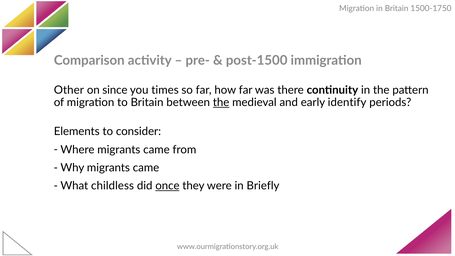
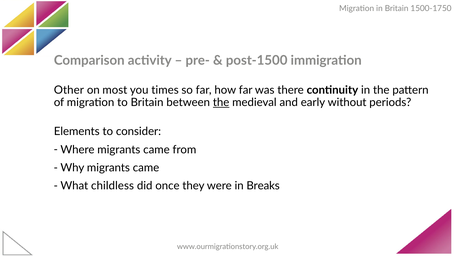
since: since -> most
identify: identify -> without
once underline: present -> none
Briefly: Briefly -> Breaks
